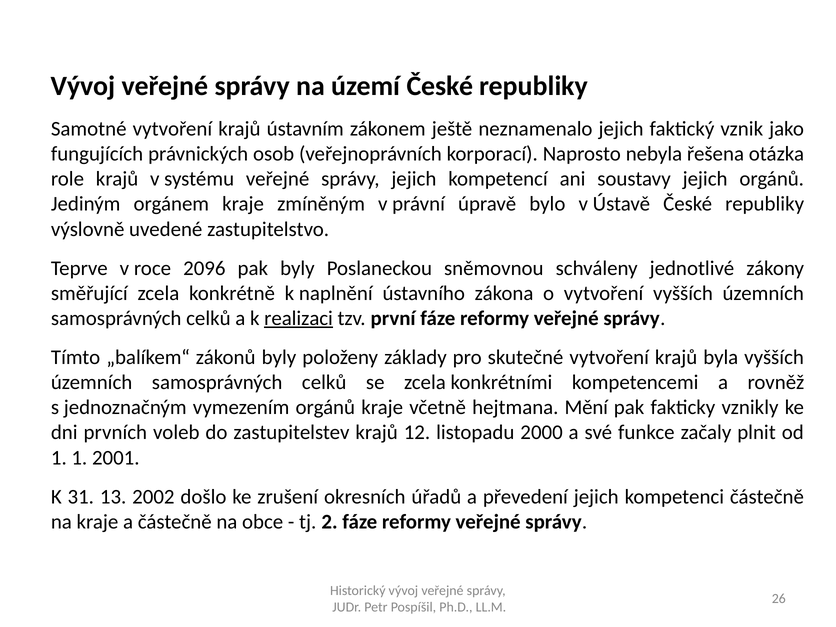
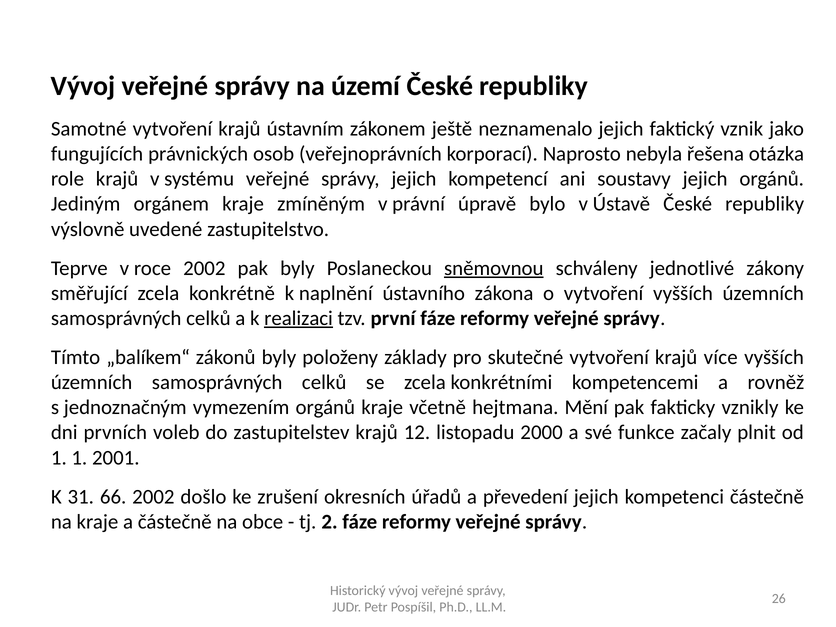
roce 2096: 2096 -> 2002
sněmovnou underline: none -> present
byla: byla -> více
13: 13 -> 66
